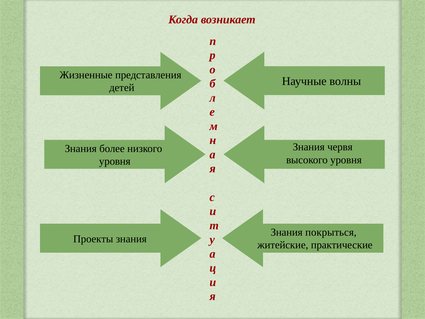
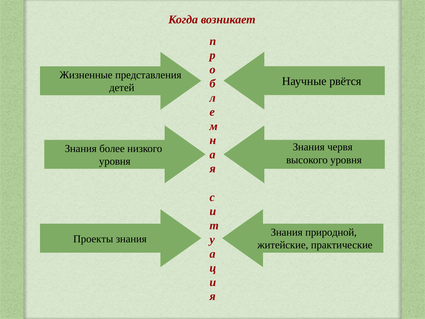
волны: волны -> рвётся
покрыться: покрыться -> природной
